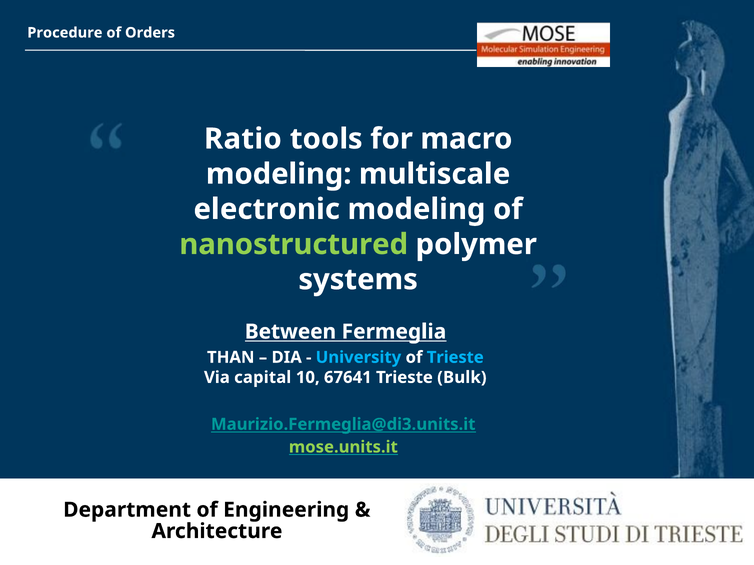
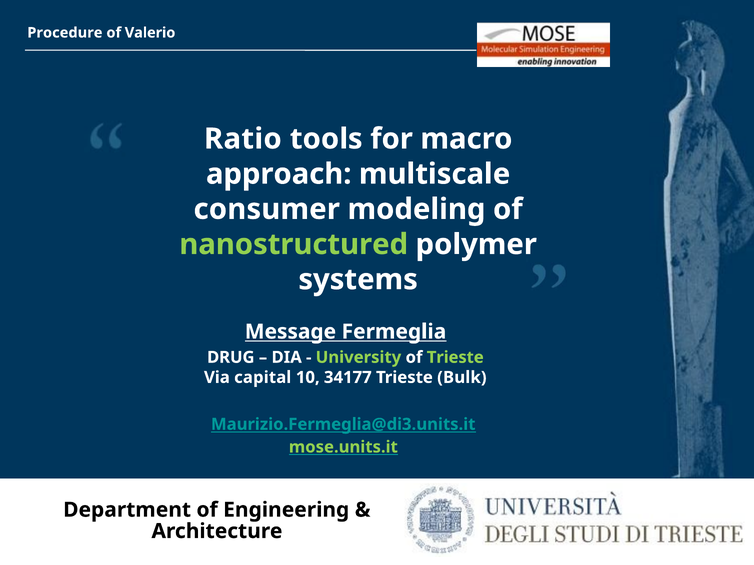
Orders: Orders -> Valerio
modeling at (279, 174): modeling -> approach
electronic: electronic -> consumer
Between: Between -> Message
THAN: THAN -> DRUG
University colour: light blue -> light green
Trieste at (455, 358) colour: light blue -> light green
67641: 67641 -> 34177
